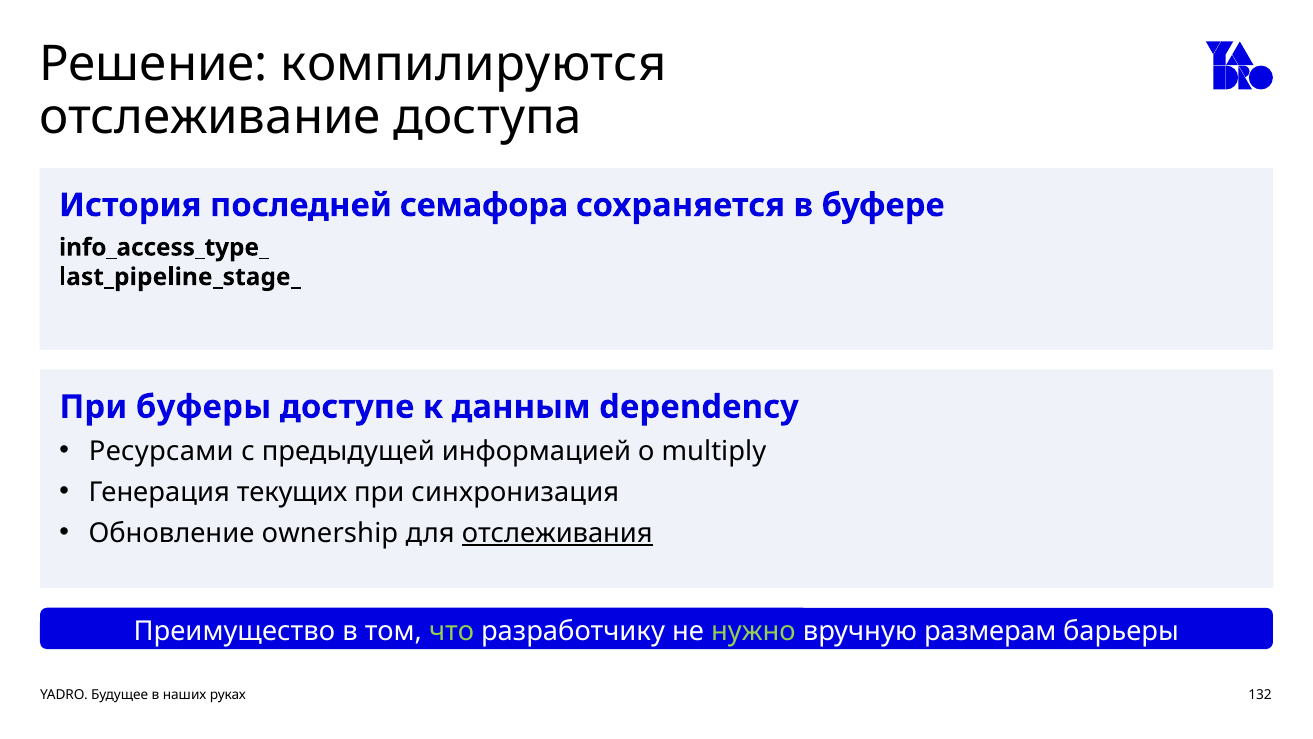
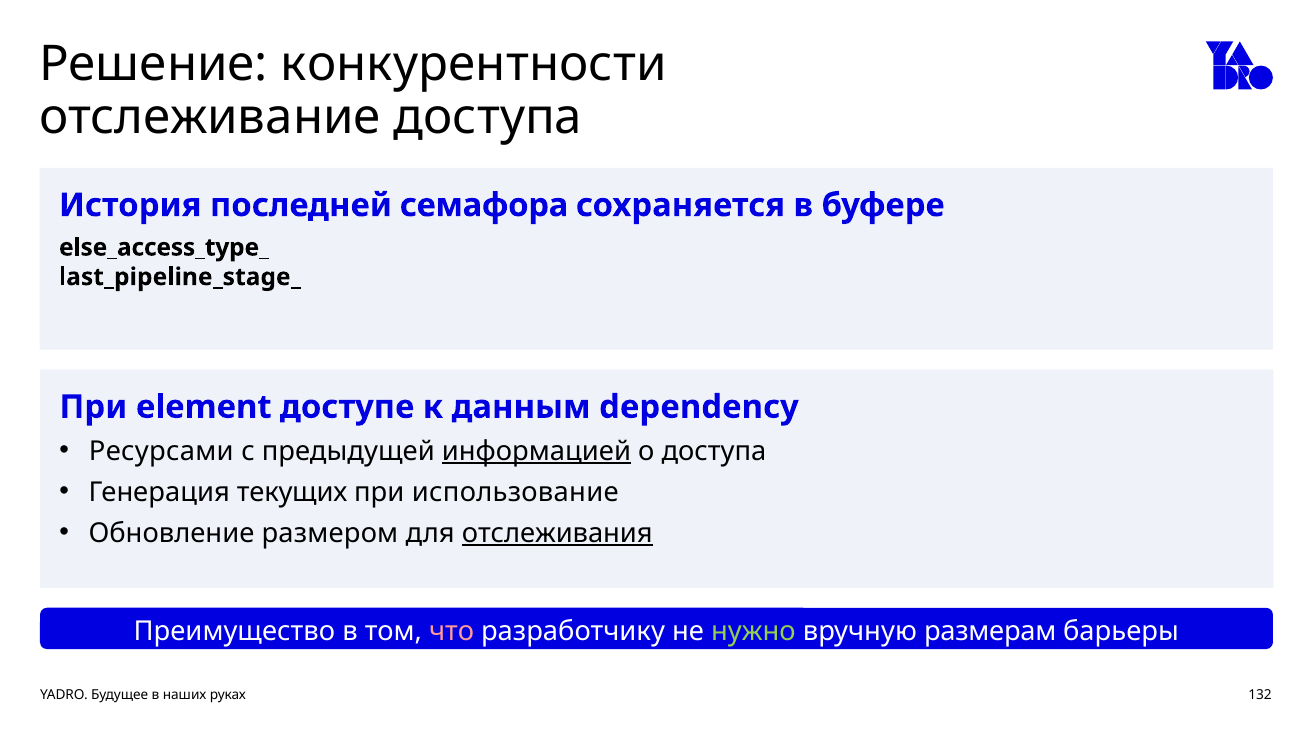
компилируются: компилируются -> конкурентности
info_access_type_: info_access_type_ -> else_access_type_
буферы: буферы -> element
информацией underline: none -> present
о multiply: multiply -> доступа
синхронизация: синхронизация -> использование
ownership: ownership -> размером
что colour: light green -> pink
